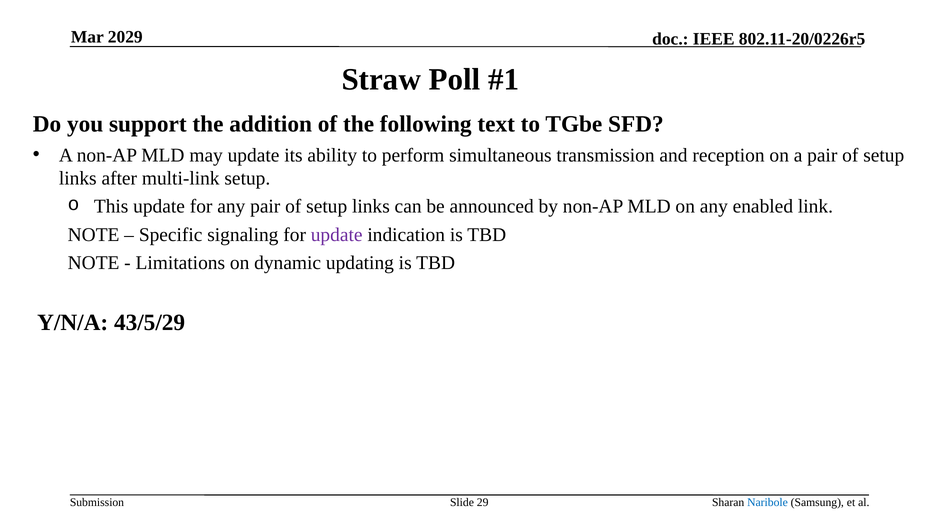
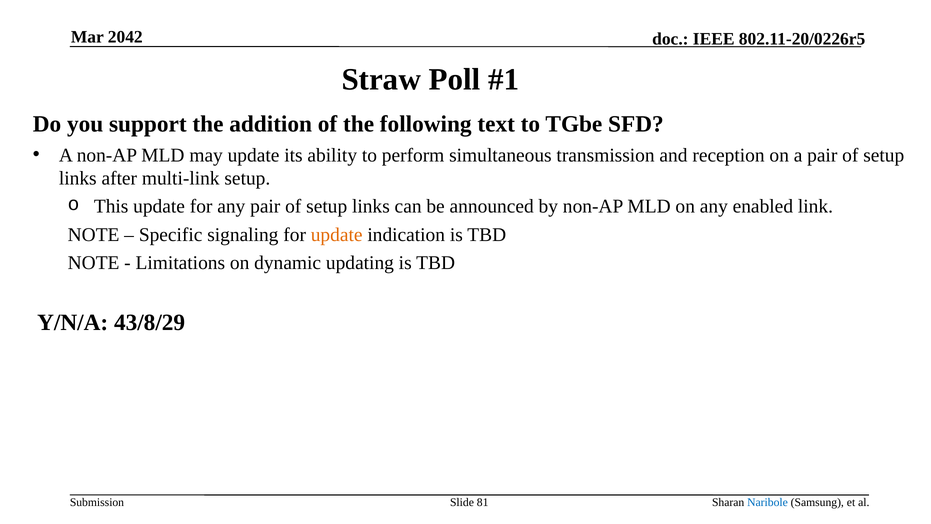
2029: 2029 -> 2042
update at (337, 235) colour: purple -> orange
43/5/29: 43/5/29 -> 43/8/29
29: 29 -> 81
